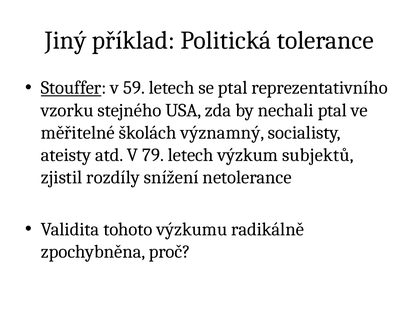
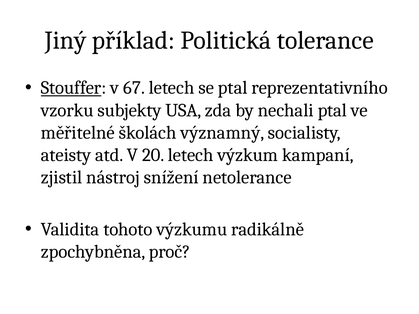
59: 59 -> 67
stejného: stejného -> subjekty
79: 79 -> 20
subjektů: subjektů -> kampaní
rozdíly: rozdíly -> nástroj
